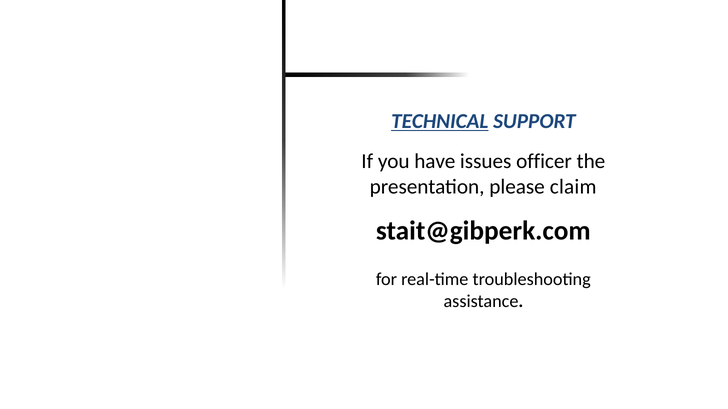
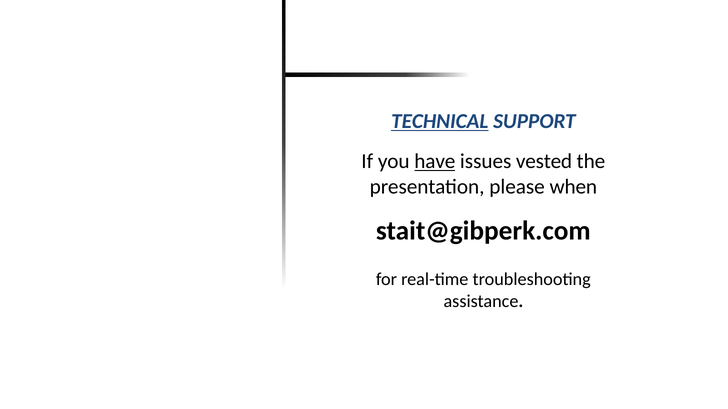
have underline: none -> present
officer: officer -> vested
claim: claim -> when
